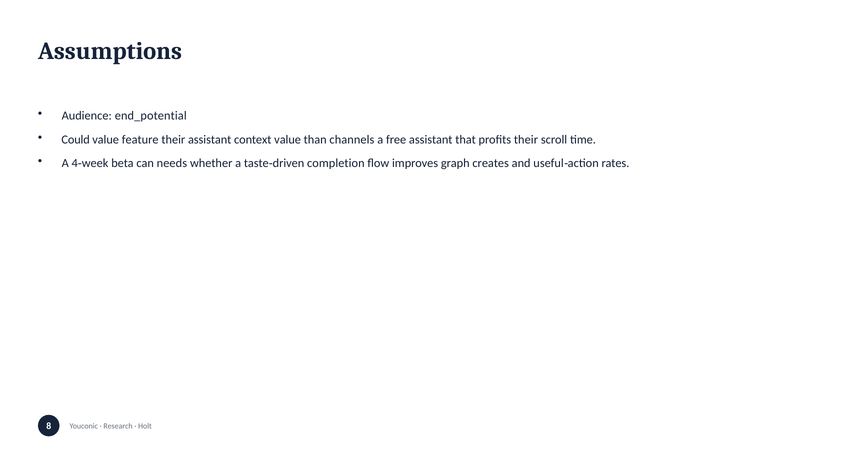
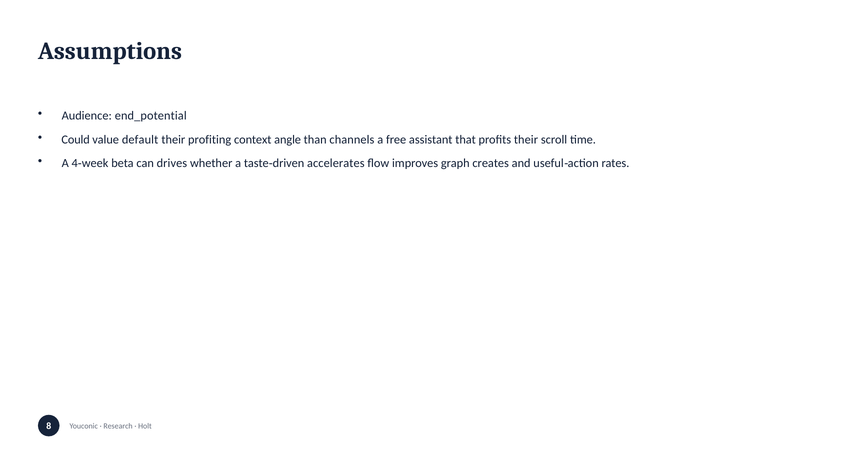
feature: feature -> default
their assistant: assistant -> profiting
context value: value -> angle
needs: needs -> drives
completion: completion -> accelerates
